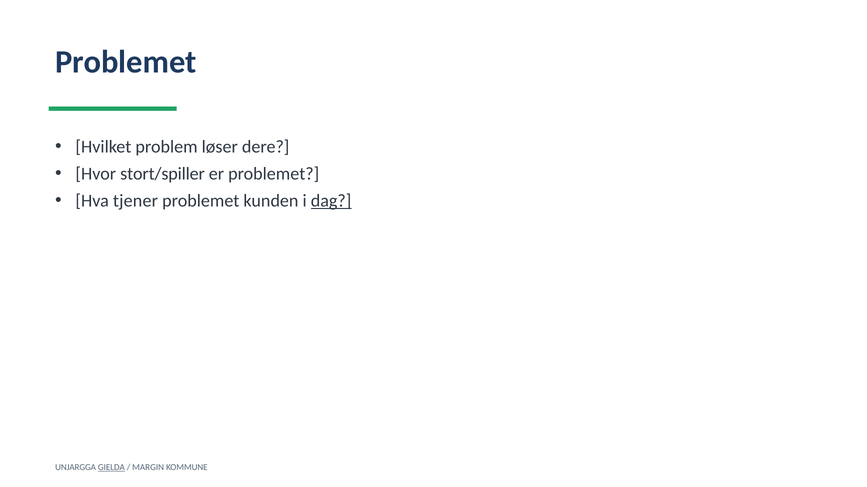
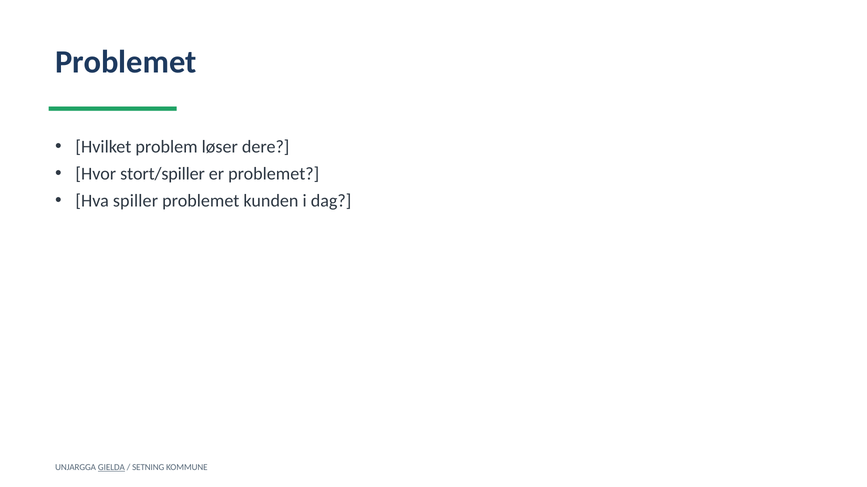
tjener: tjener -> spiller
dag underline: present -> none
MARGIN: MARGIN -> SETNING
